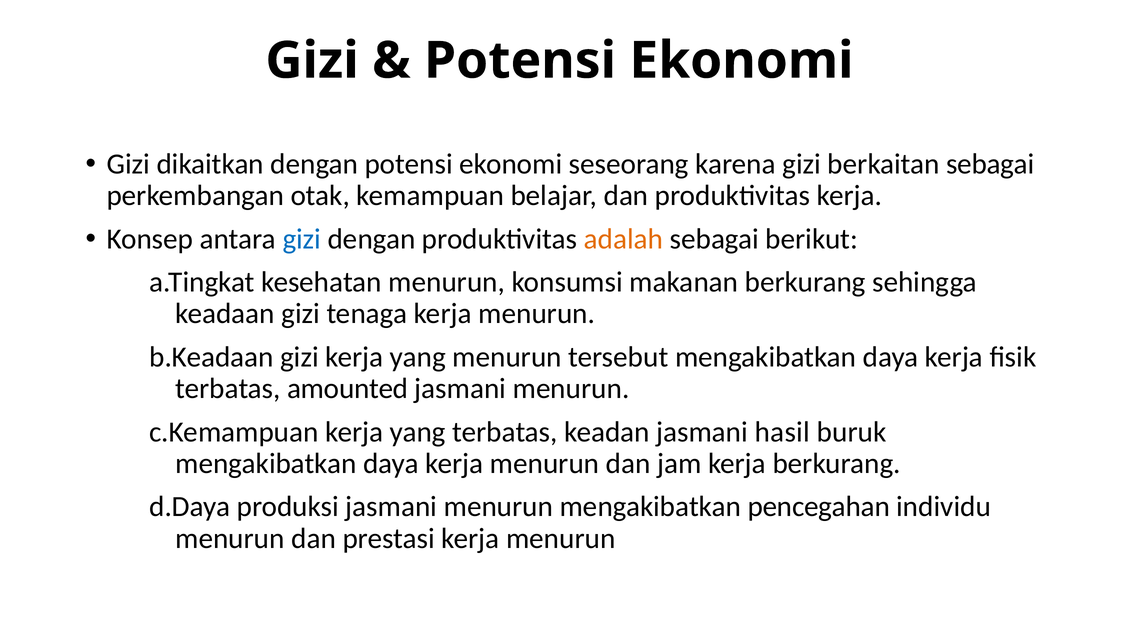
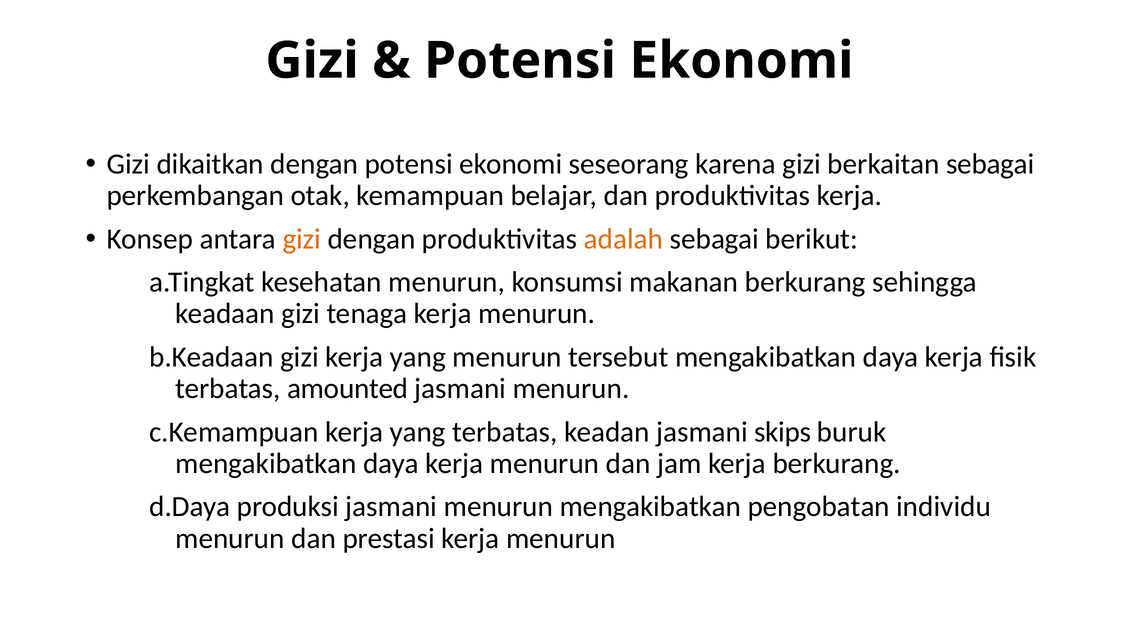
gizi at (302, 239) colour: blue -> orange
hasil: hasil -> skips
pencegahan: pencegahan -> pengobatan
